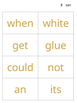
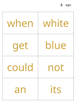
glue: glue -> blue
